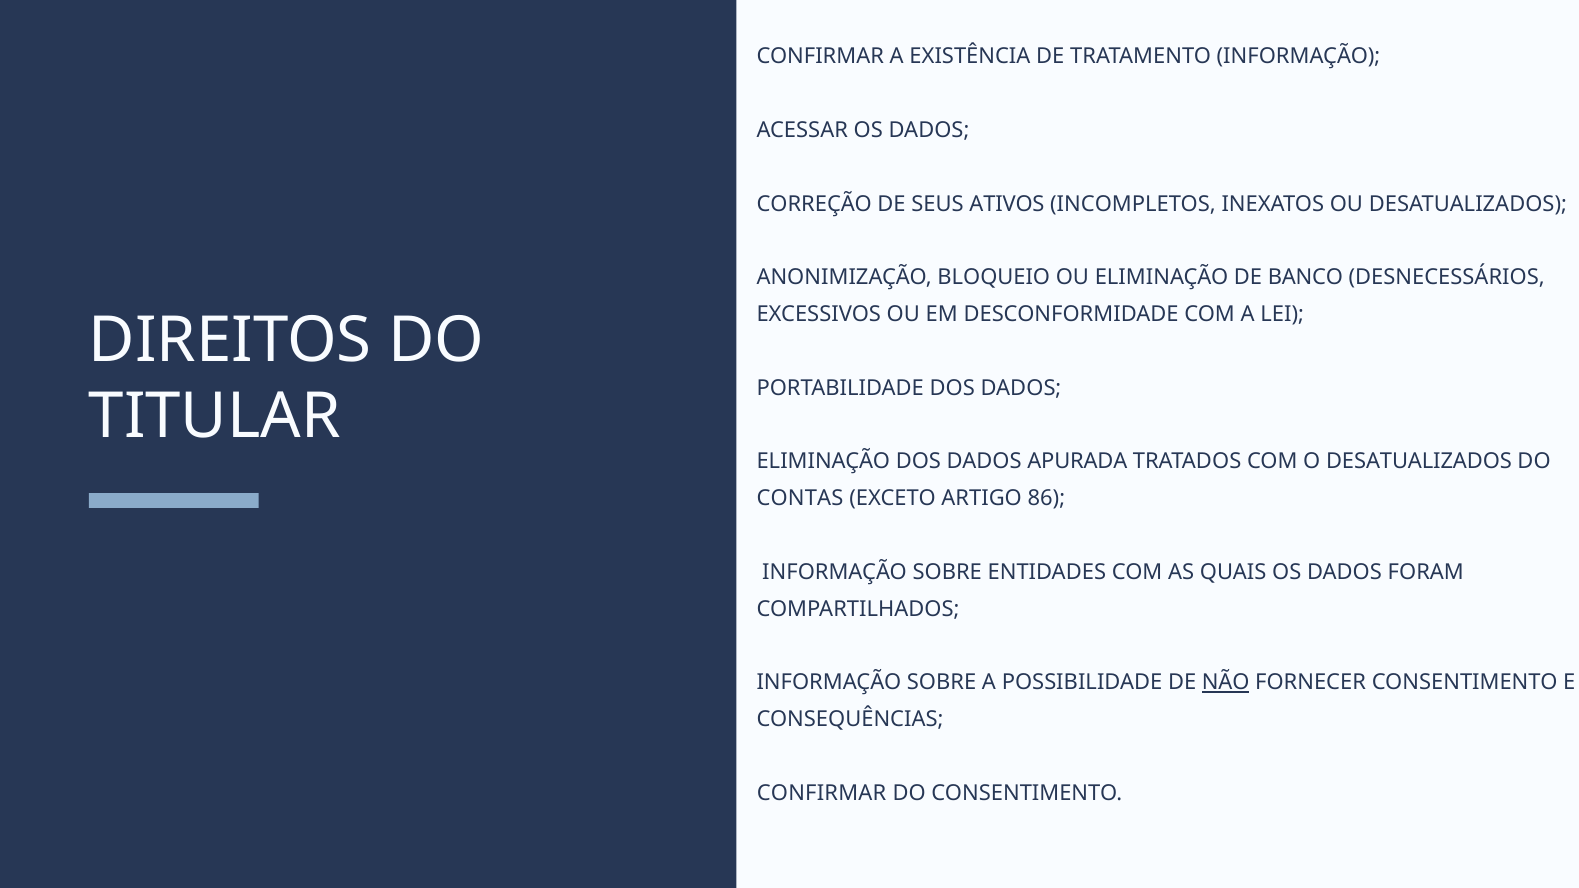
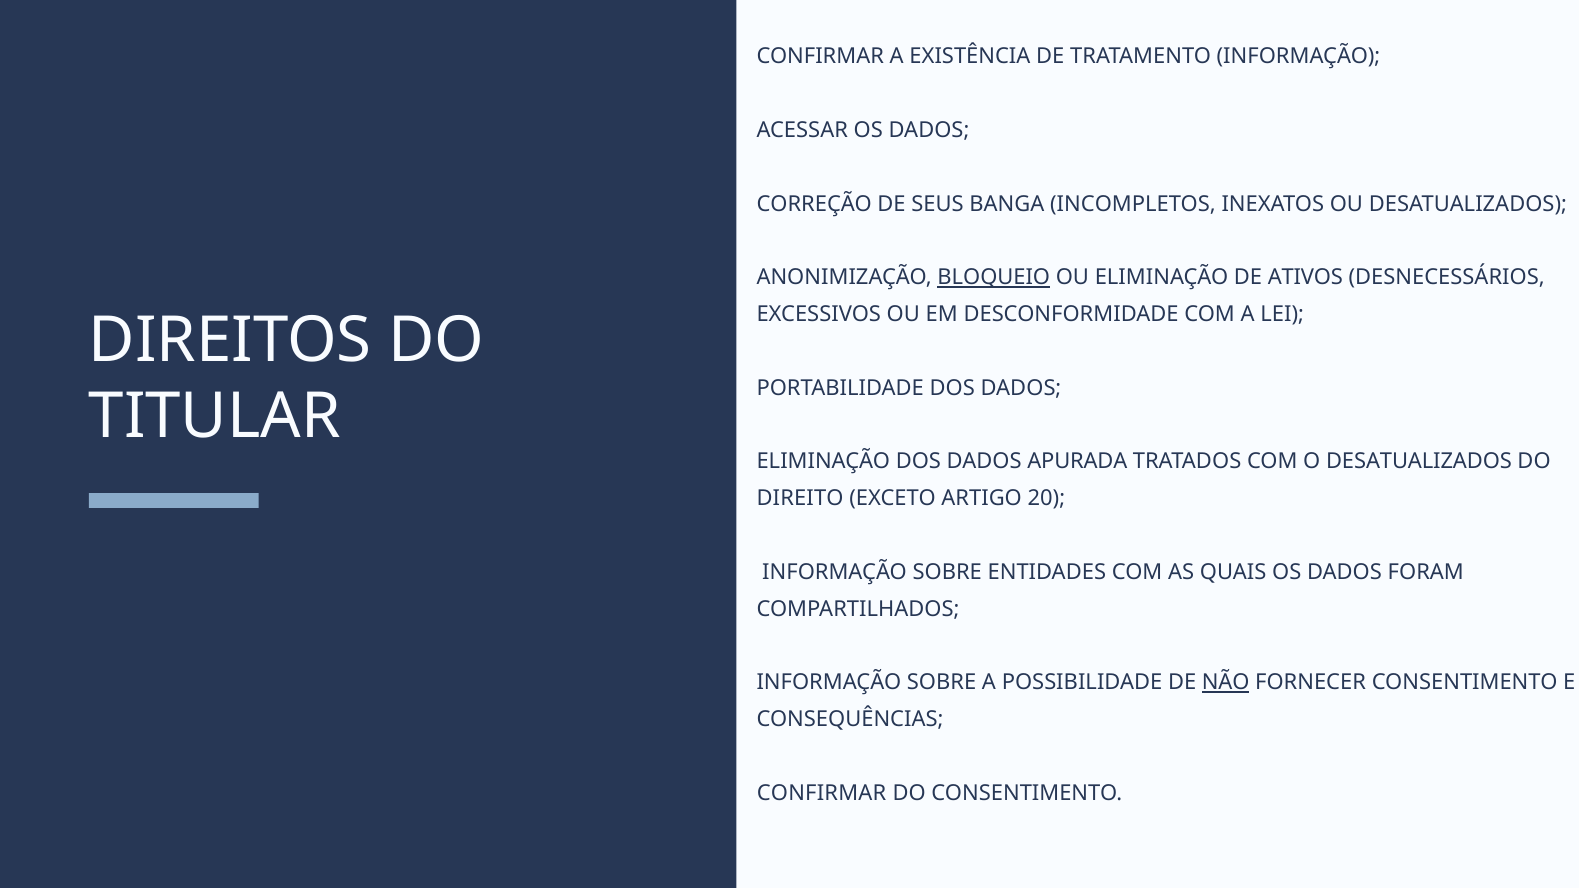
ATIVOS: ATIVOS -> BANGA
BLOQUEIO underline: none -> present
BANCO: BANCO -> ATIVOS
CONTAS: CONTAS -> DIREITO
86: 86 -> 20
